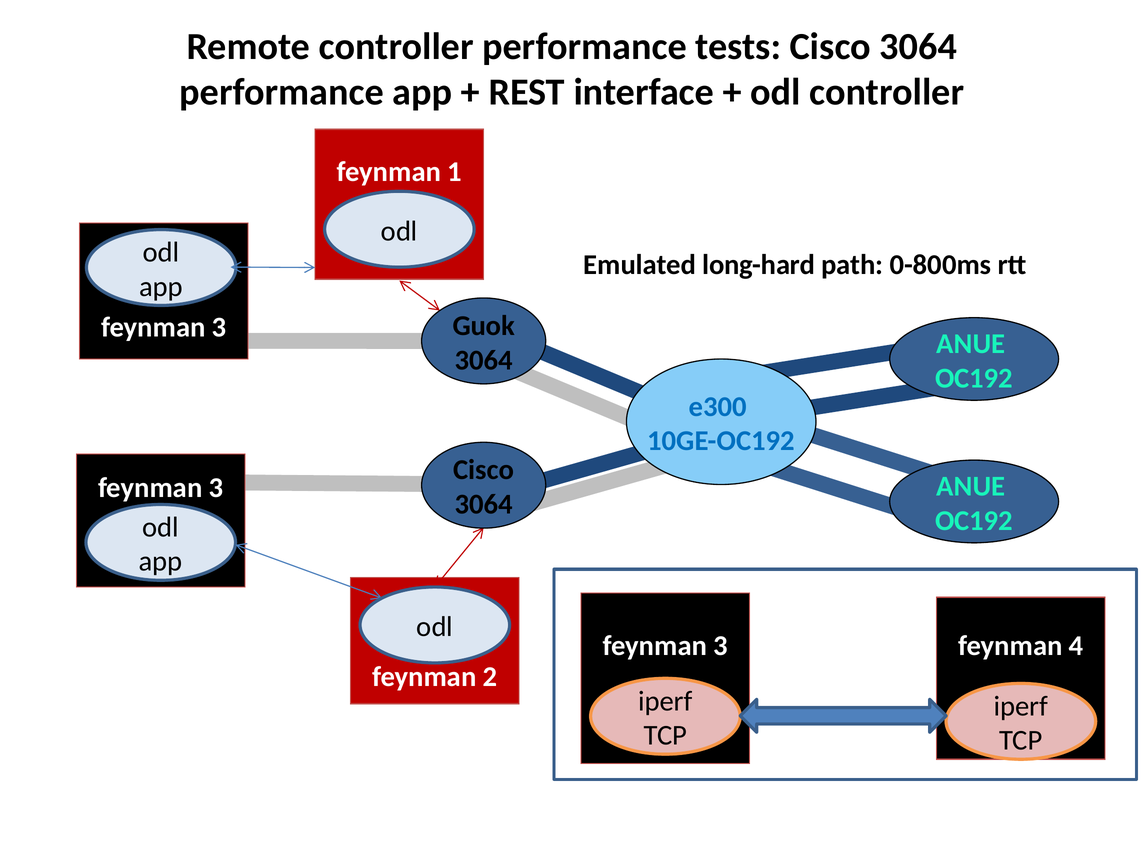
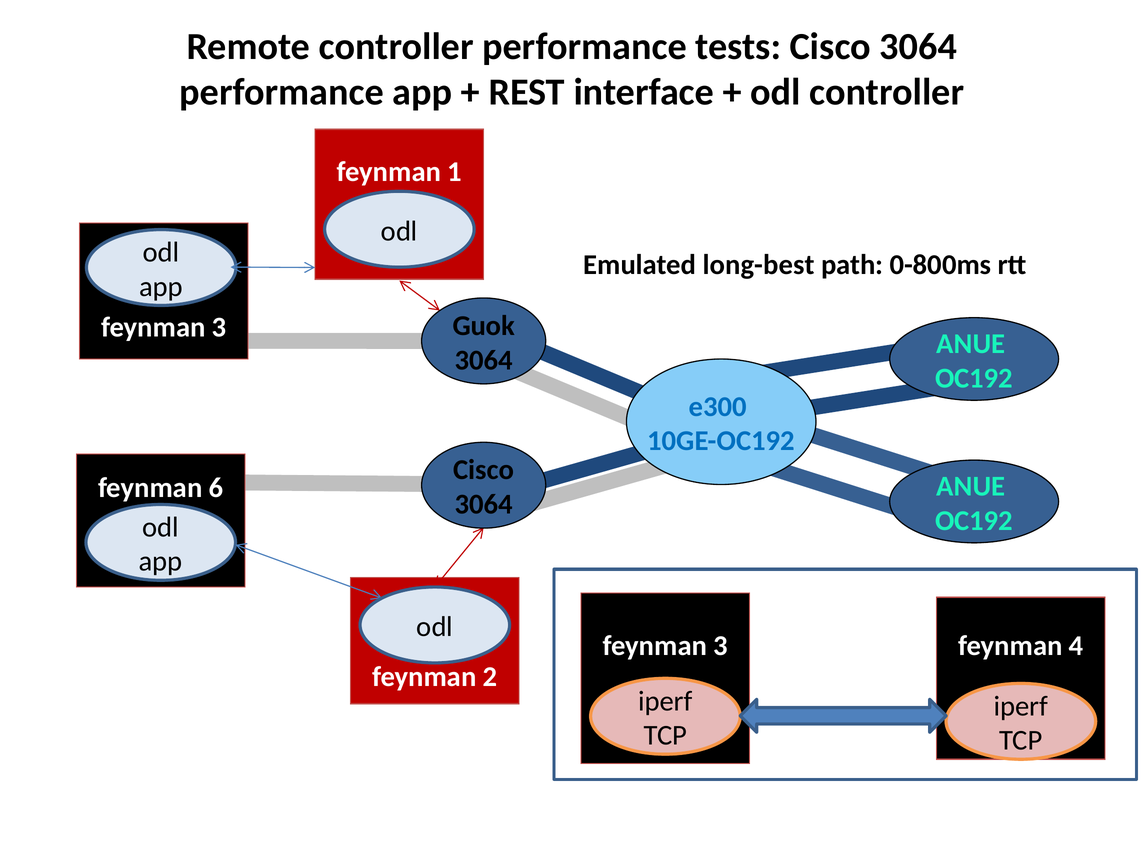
long-hard: long-hard -> long-best
3 at (216, 488): 3 -> 6
